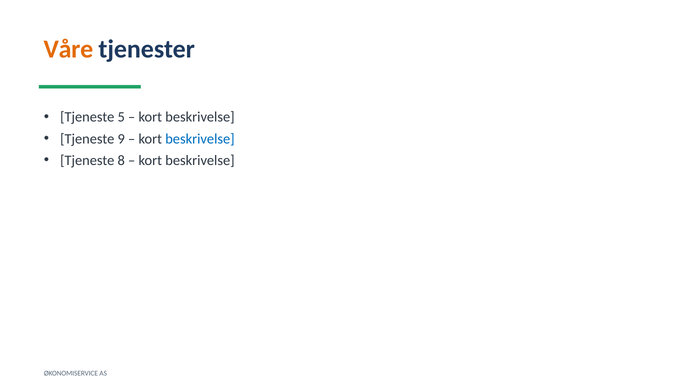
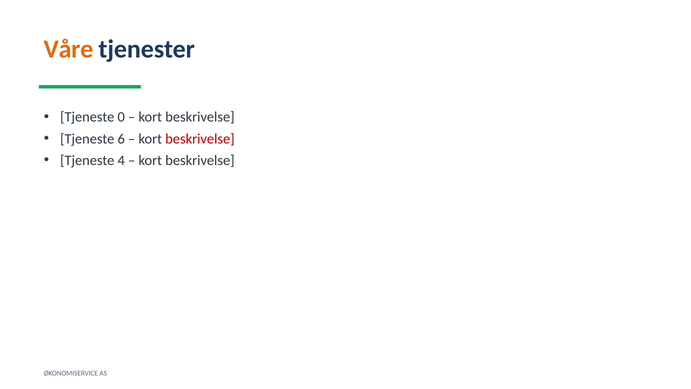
5: 5 -> 0
9: 9 -> 6
beskrivelse at (200, 139) colour: blue -> red
8: 8 -> 4
